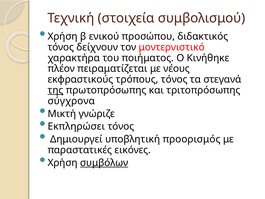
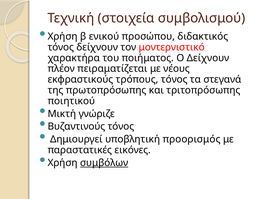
Ο Κινήθηκε: Κινήθηκε -> Δείχνουν
της underline: present -> none
σύγχρονα: σύγχρονα -> ποιητικού
Εκπληρώσει: Εκπληρώσει -> Βυζαντινούς
